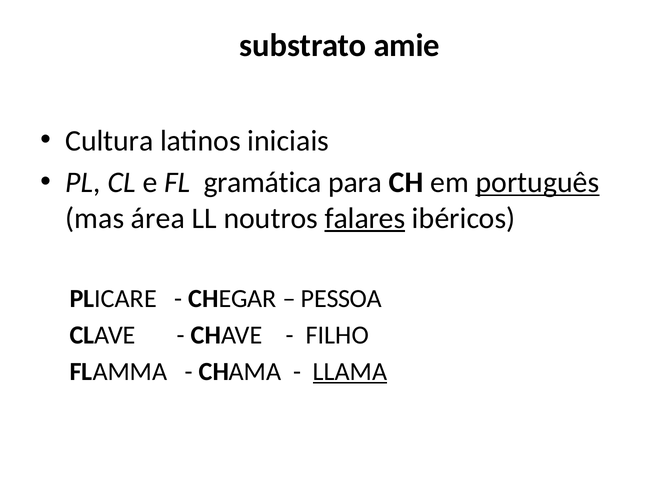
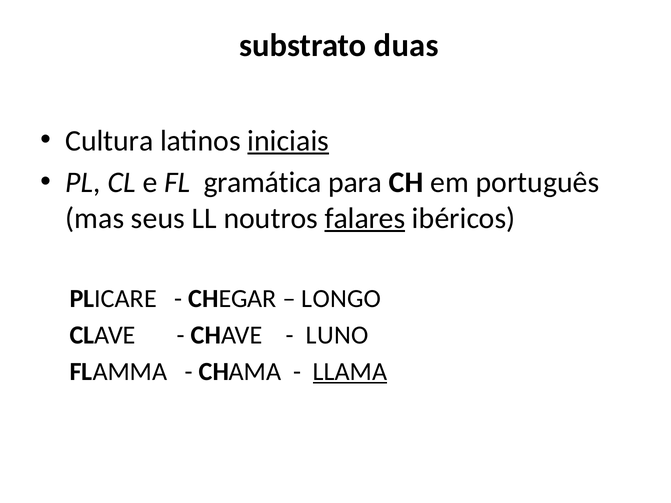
amie: amie -> duas
iniciais underline: none -> present
português underline: present -> none
área: área -> seus
PESSOA: PESSOA -> LONGO
FILHO: FILHO -> LUNO
